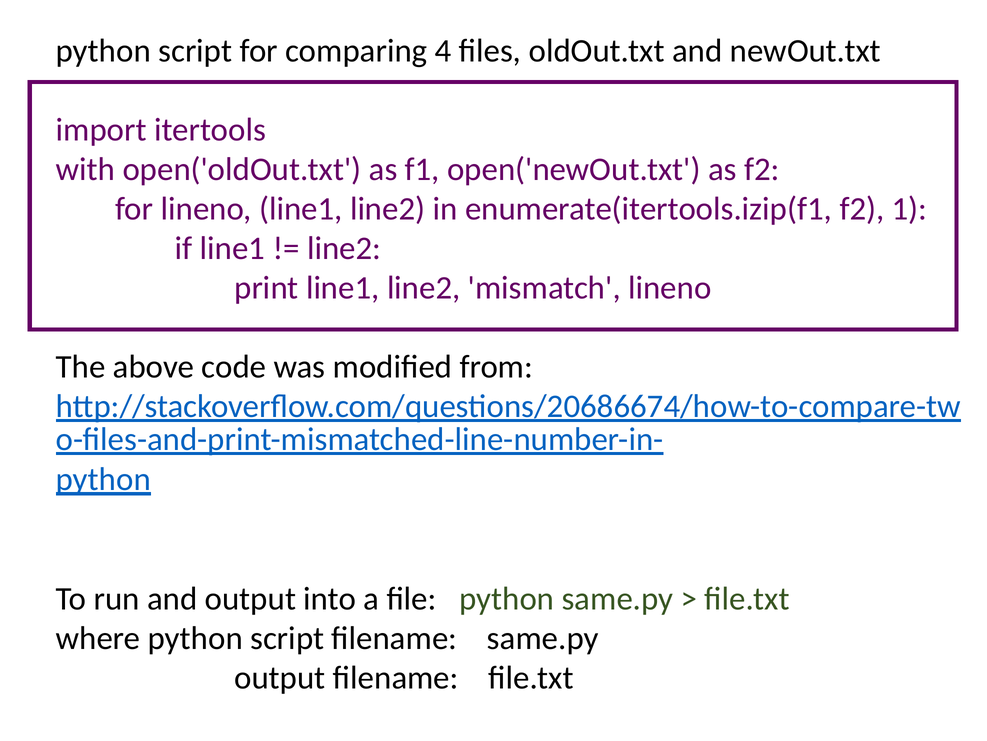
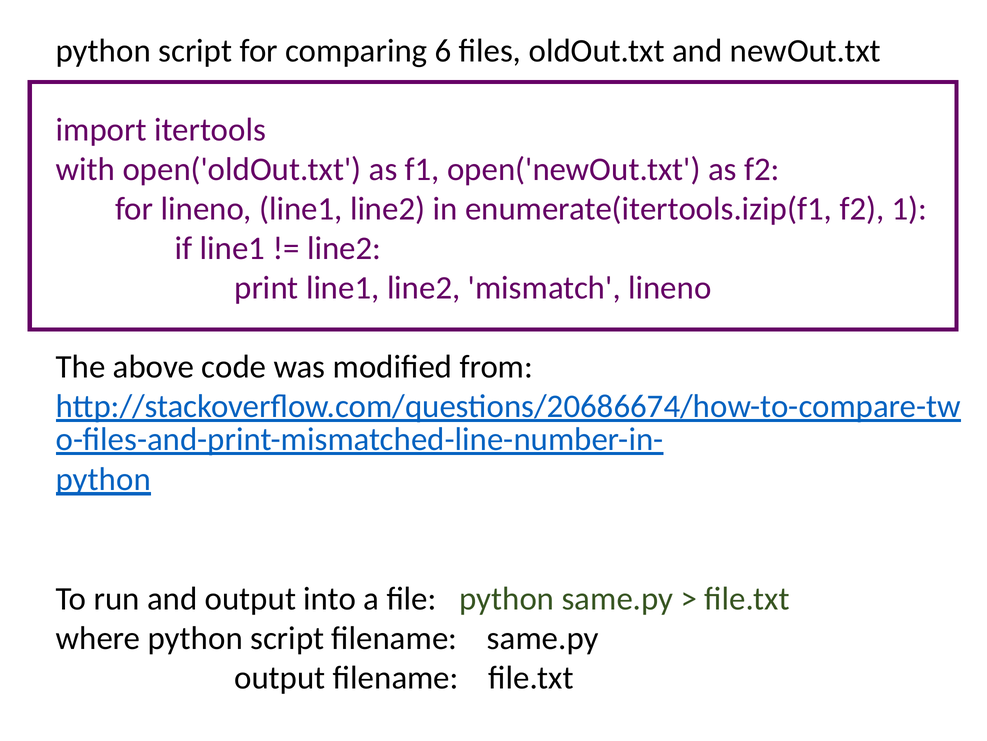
4: 4 -> 6
